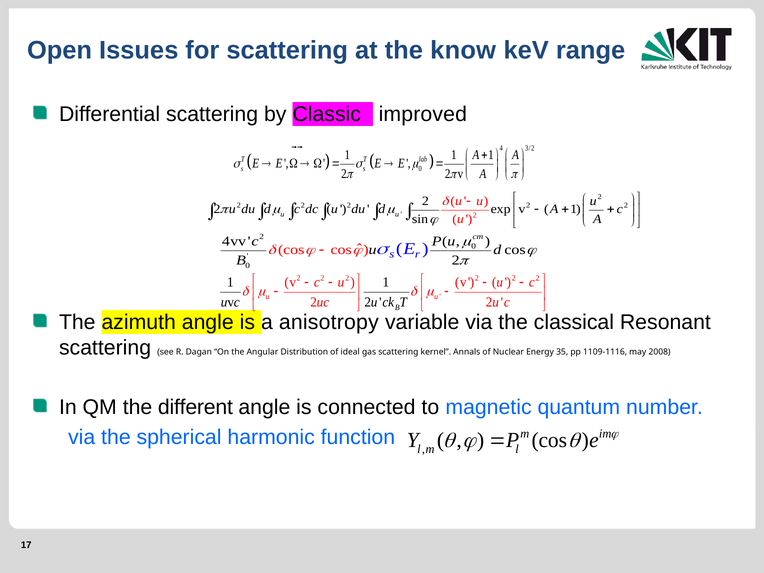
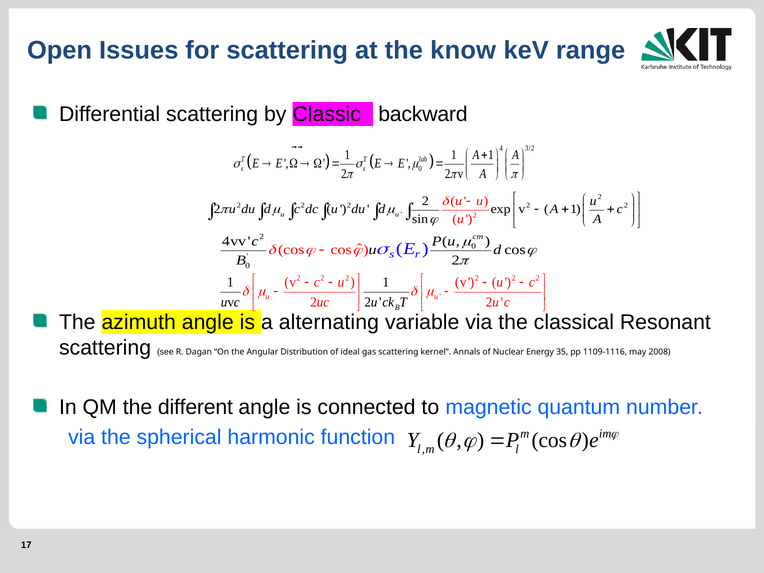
improved: improved -> backward
anisotropy: anisotropy -> alternating
